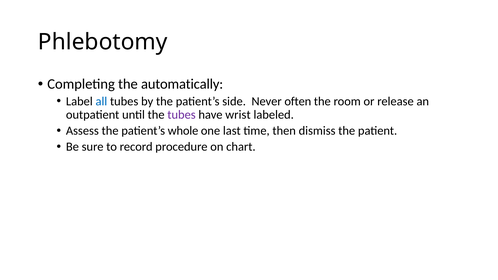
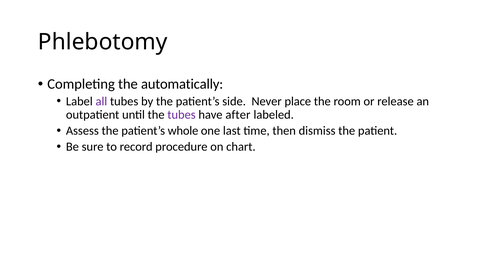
all colour: blue -> purple
often: often -> place
wrist: wrist -> after
